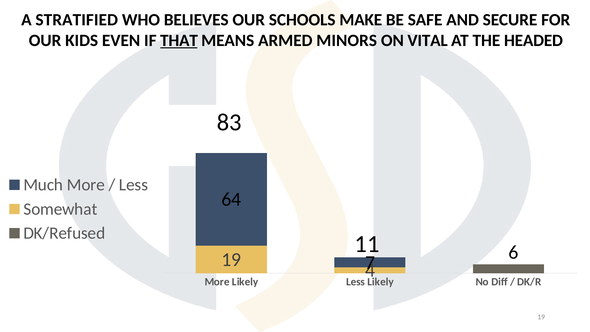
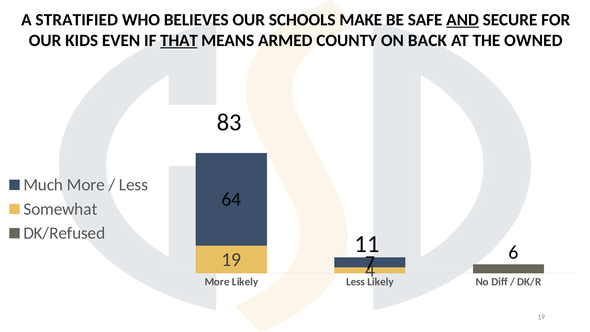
AND underline: none -> present
MINORS: MINORS -> COUNTY
VITAL: VITAL -> BACK
HEADED: HEADED -> OWNED
